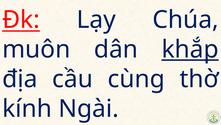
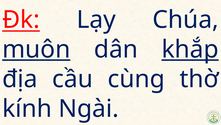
muôn underline: none -> present
